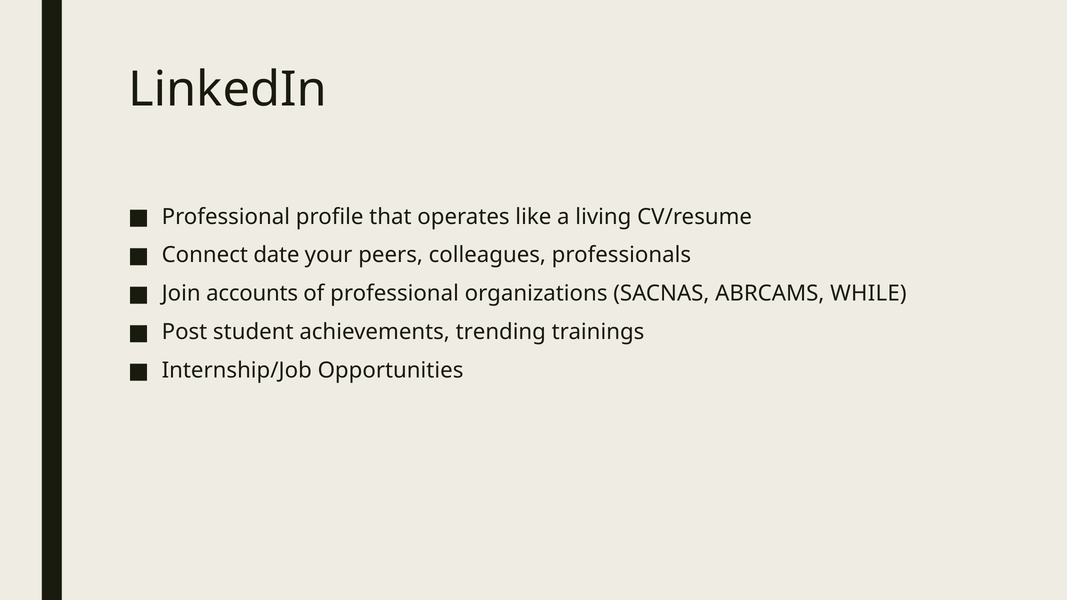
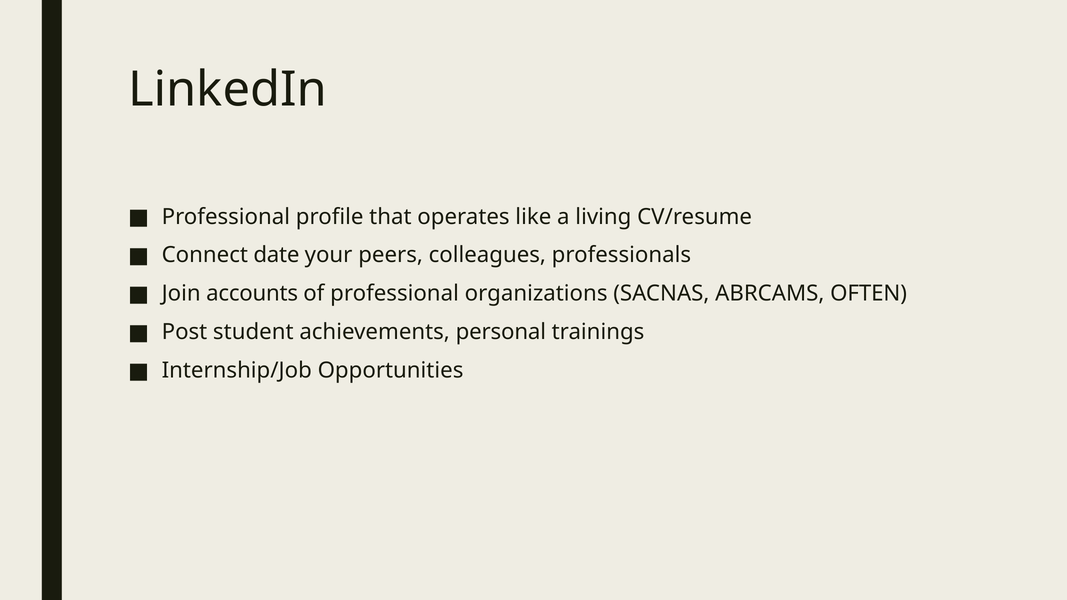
WHILE: WHILE -> OFTEN
trending: trending -> personal
